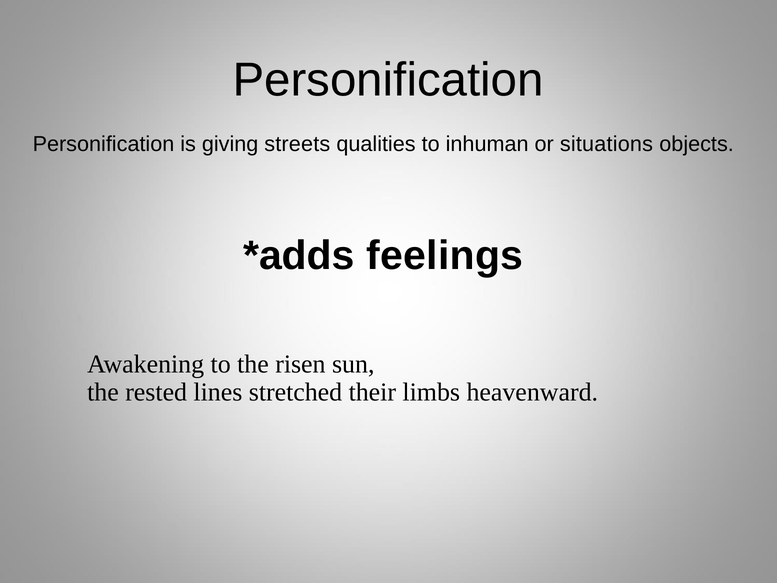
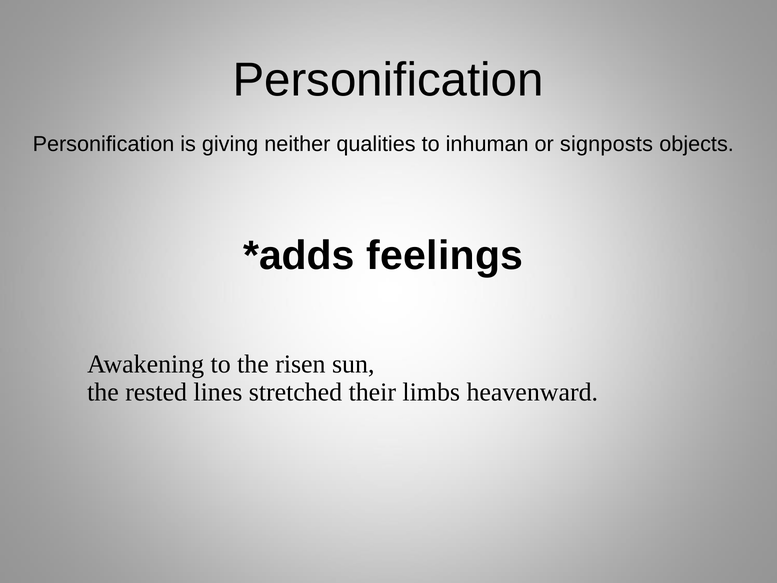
streets: streets -> neither
situations: situations -> signposts
